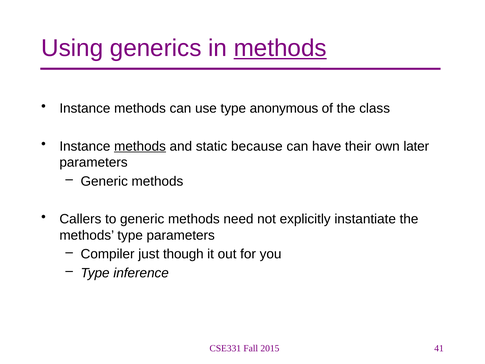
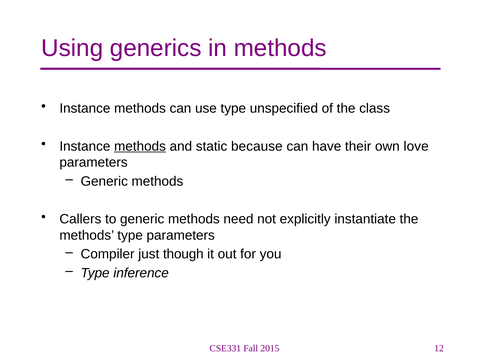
methods at (280, 48) underline: present -> none
anonymous: anonymous -> unspecified
later: later -> love
41: 41 -> 12
